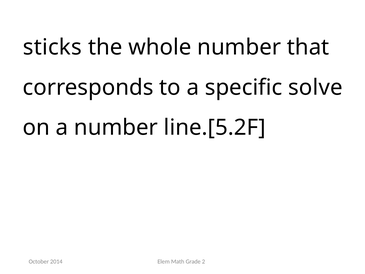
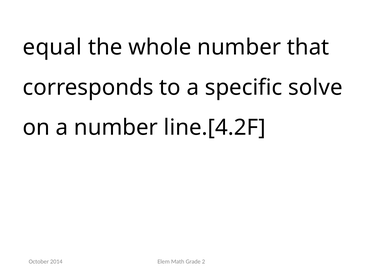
sticks: sticks -> equal
line.[5.2F: line.[5.2F -> line.[4.2F
